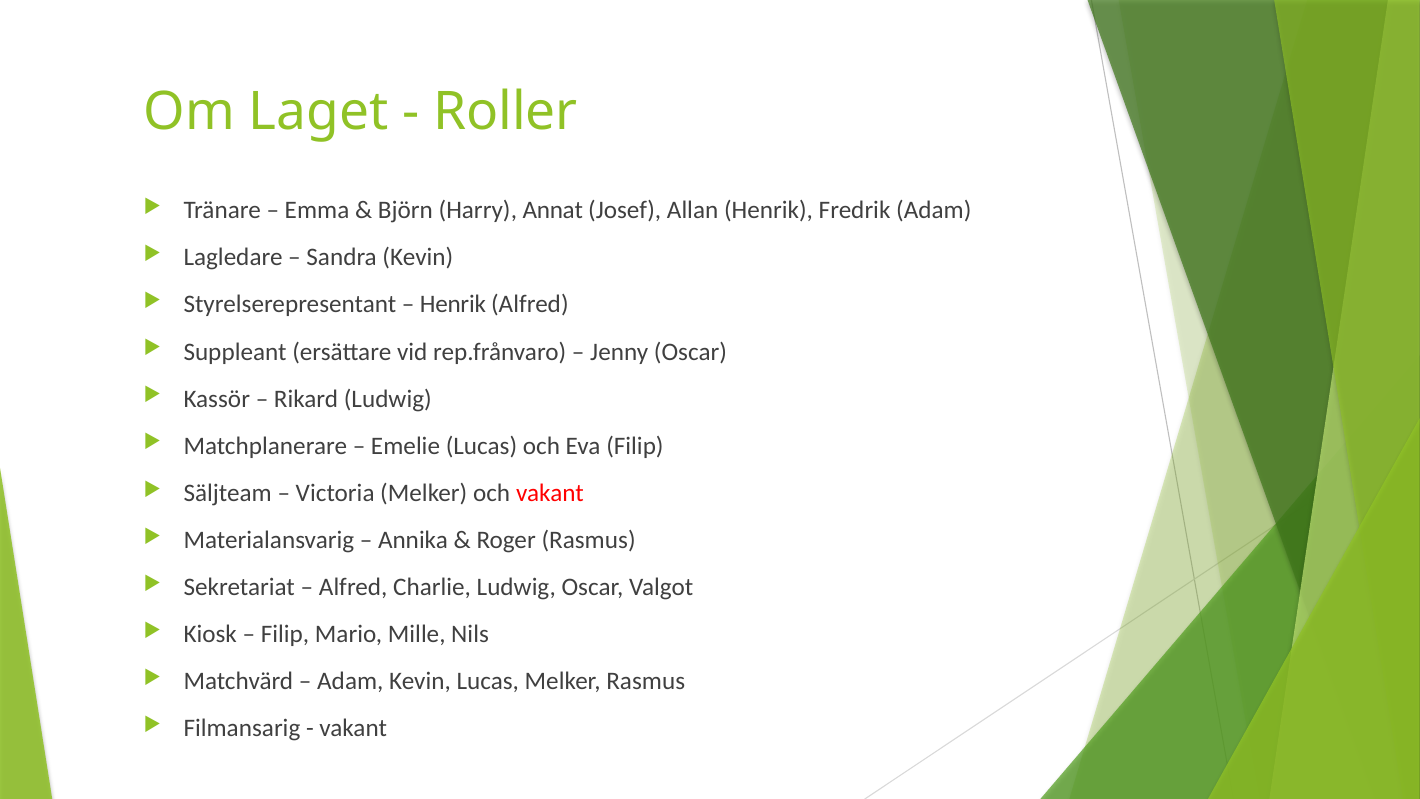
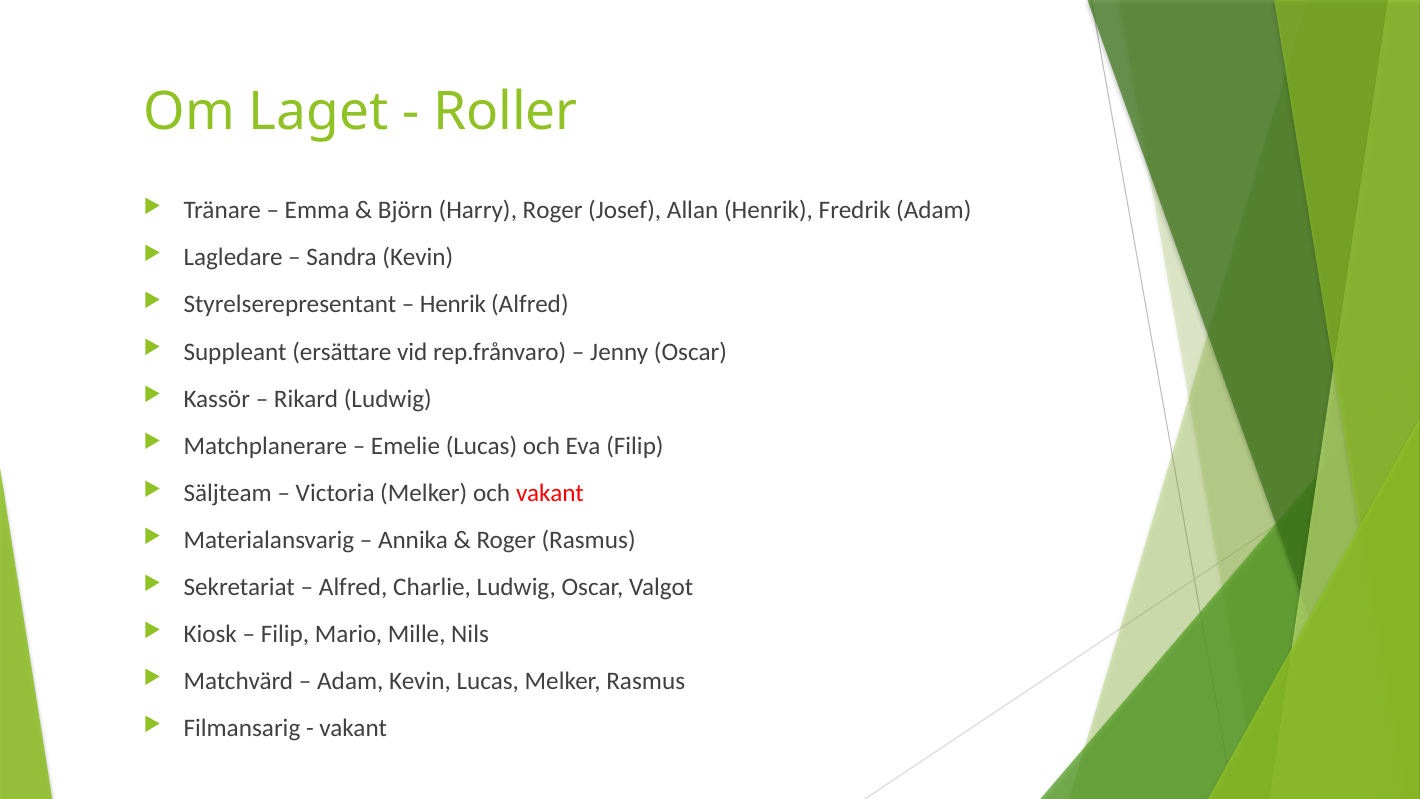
Harry Annat: Annat -> Roger
